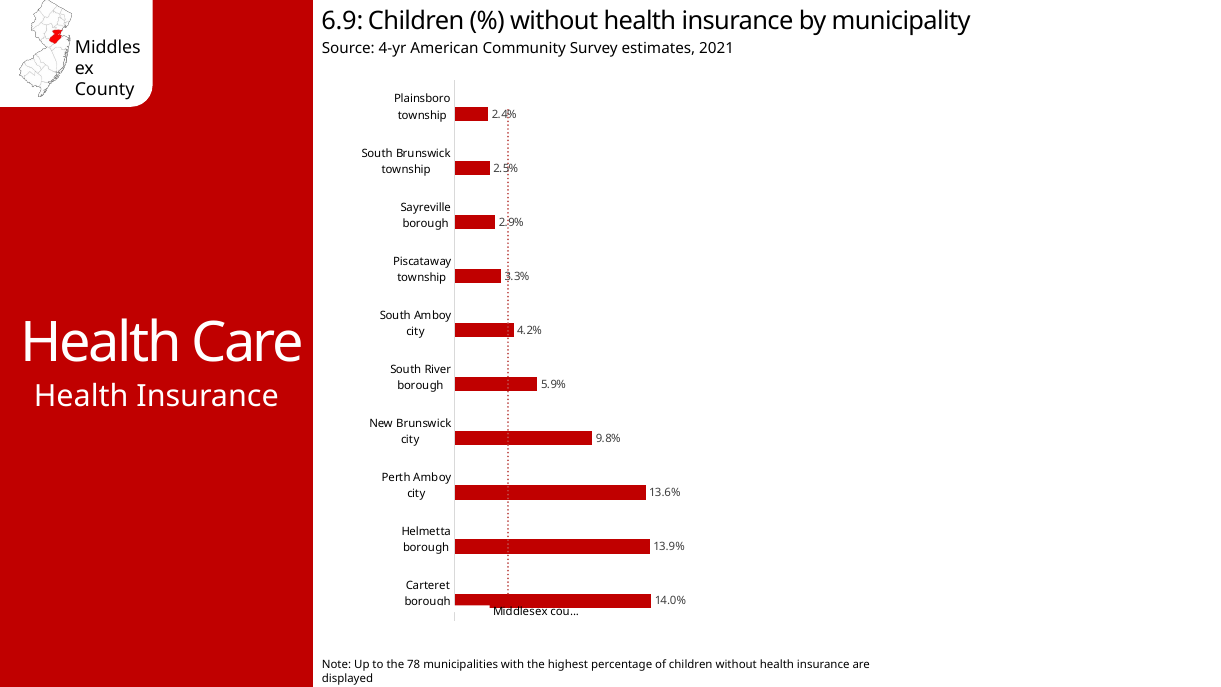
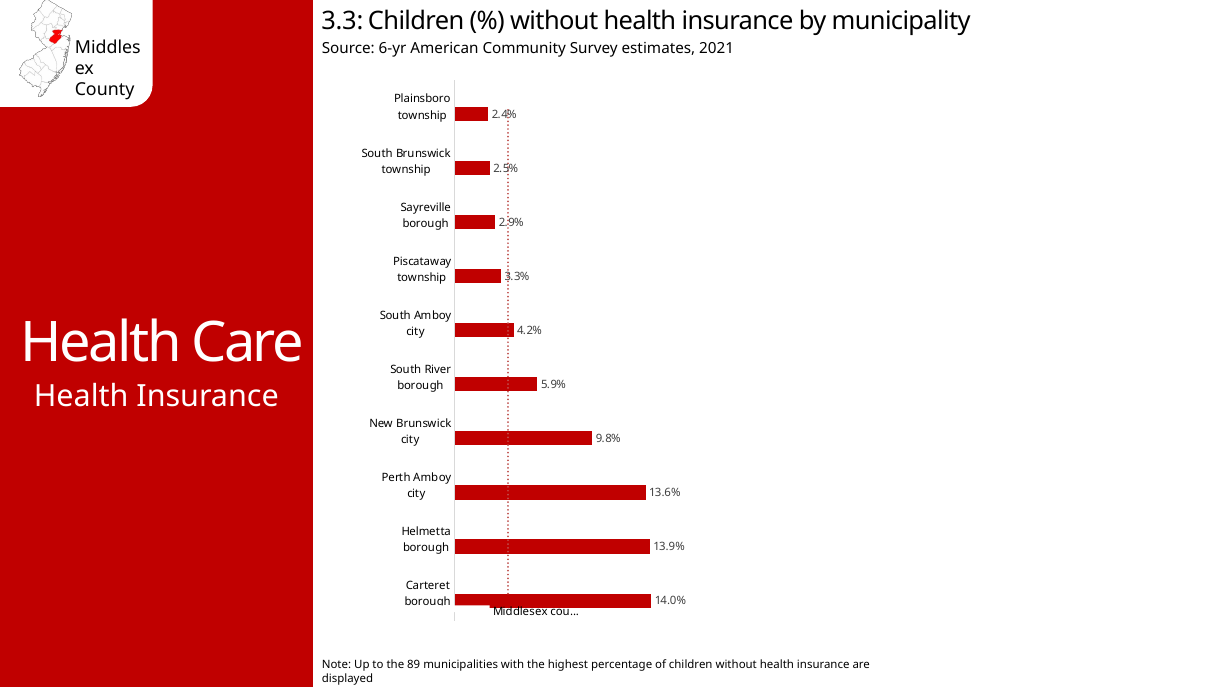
6.9: 6.9 -> 3.3
4-yr: 4-yr -> 6-yr
78: 78 -> 89
